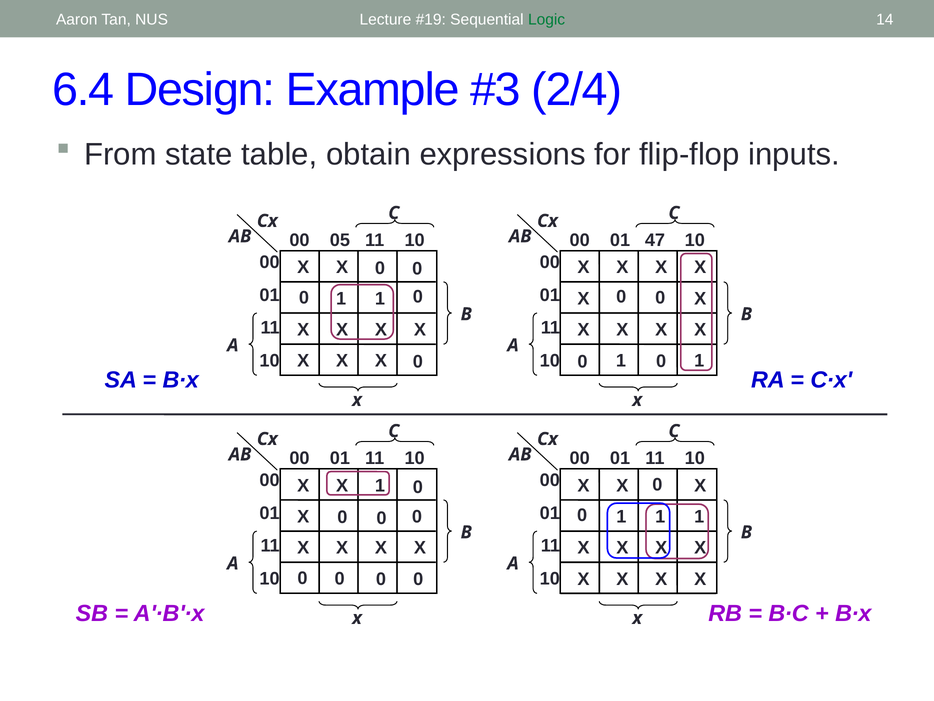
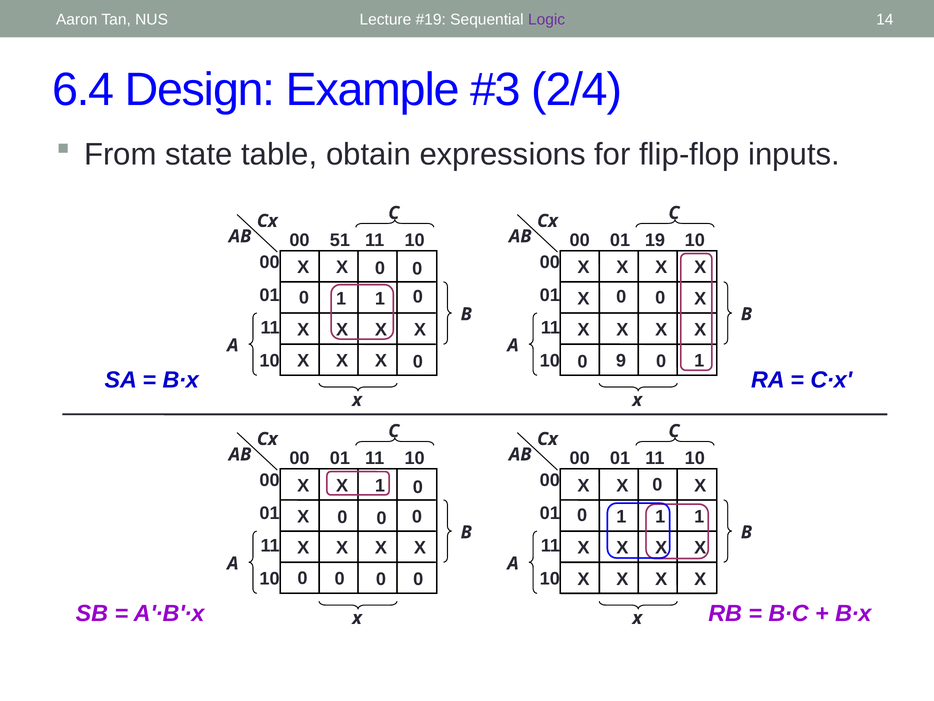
Logic colour: green -> purple
05: 05 -> 51
47: 47 -> 19
0 1: 1 -> 9
